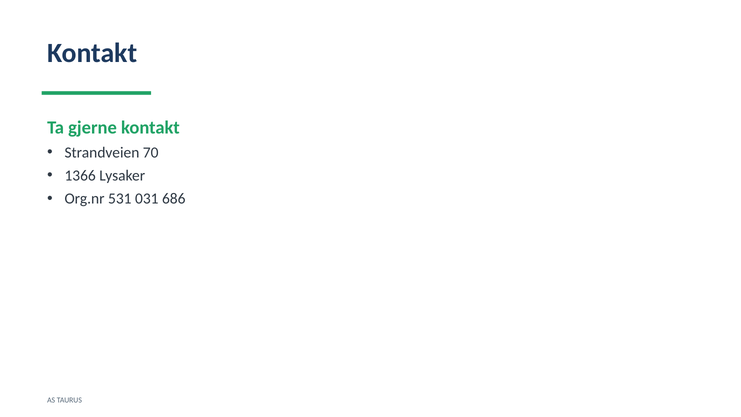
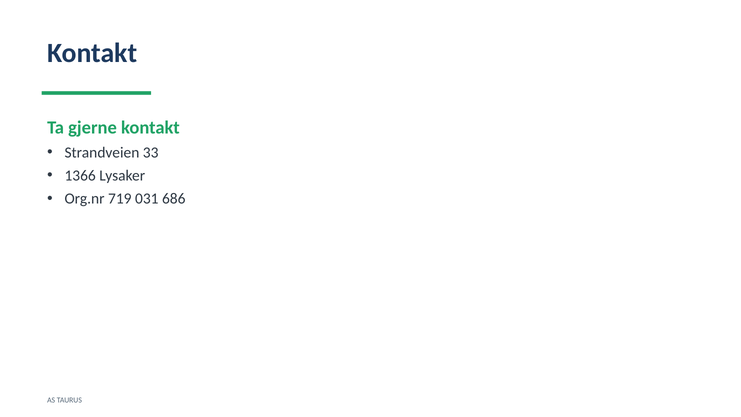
70: 70 -> 33
531: 531 -> 719
